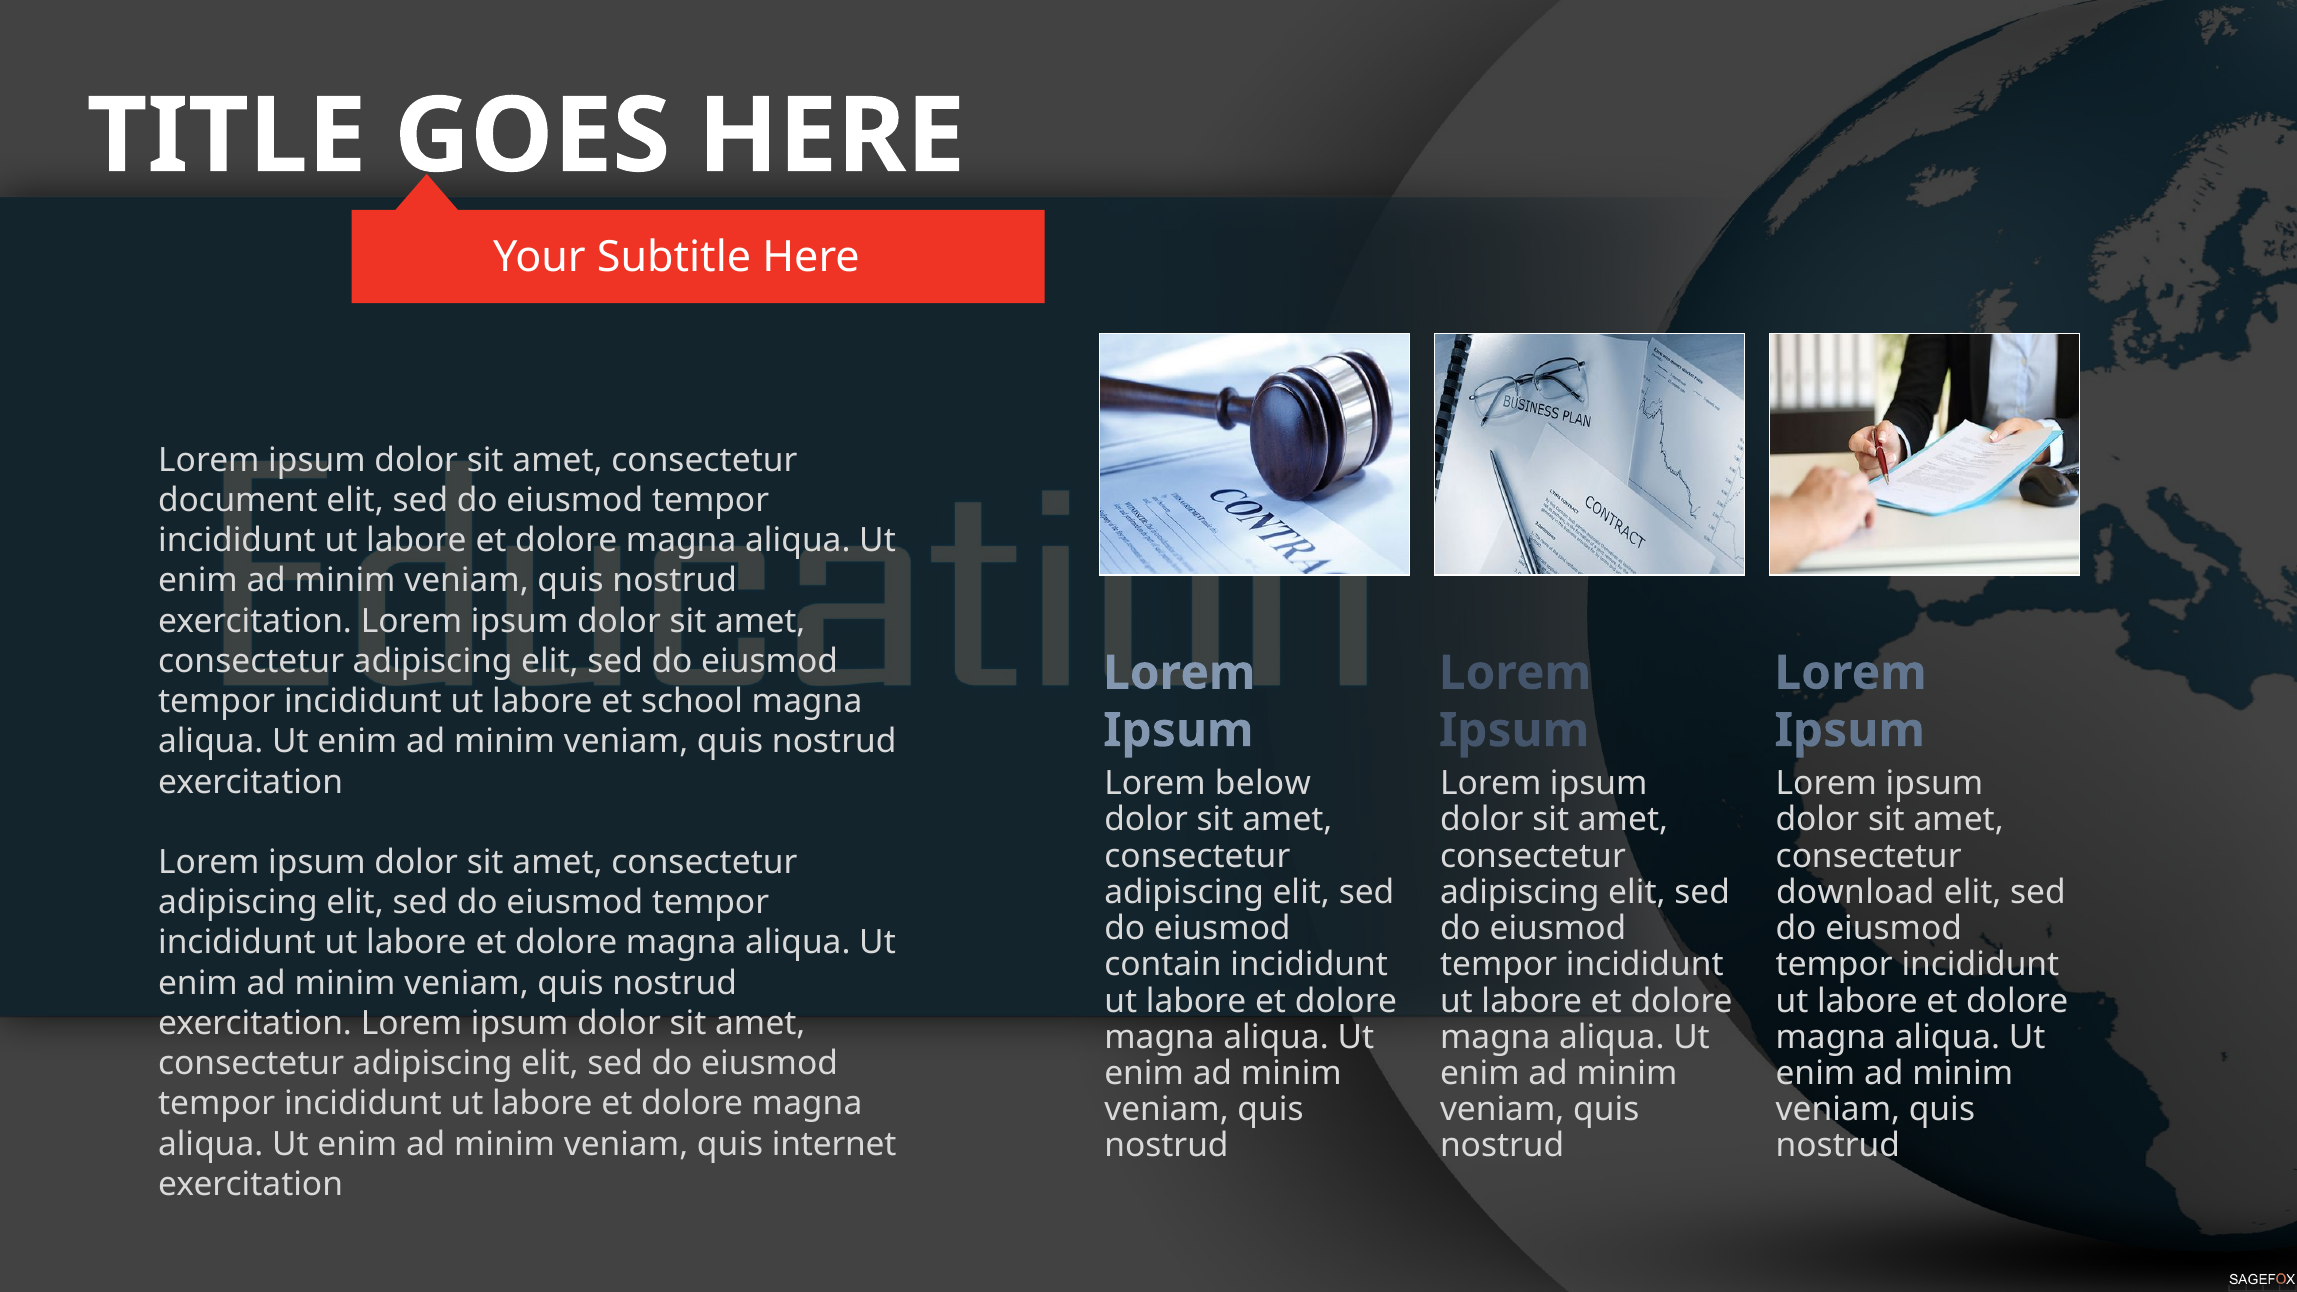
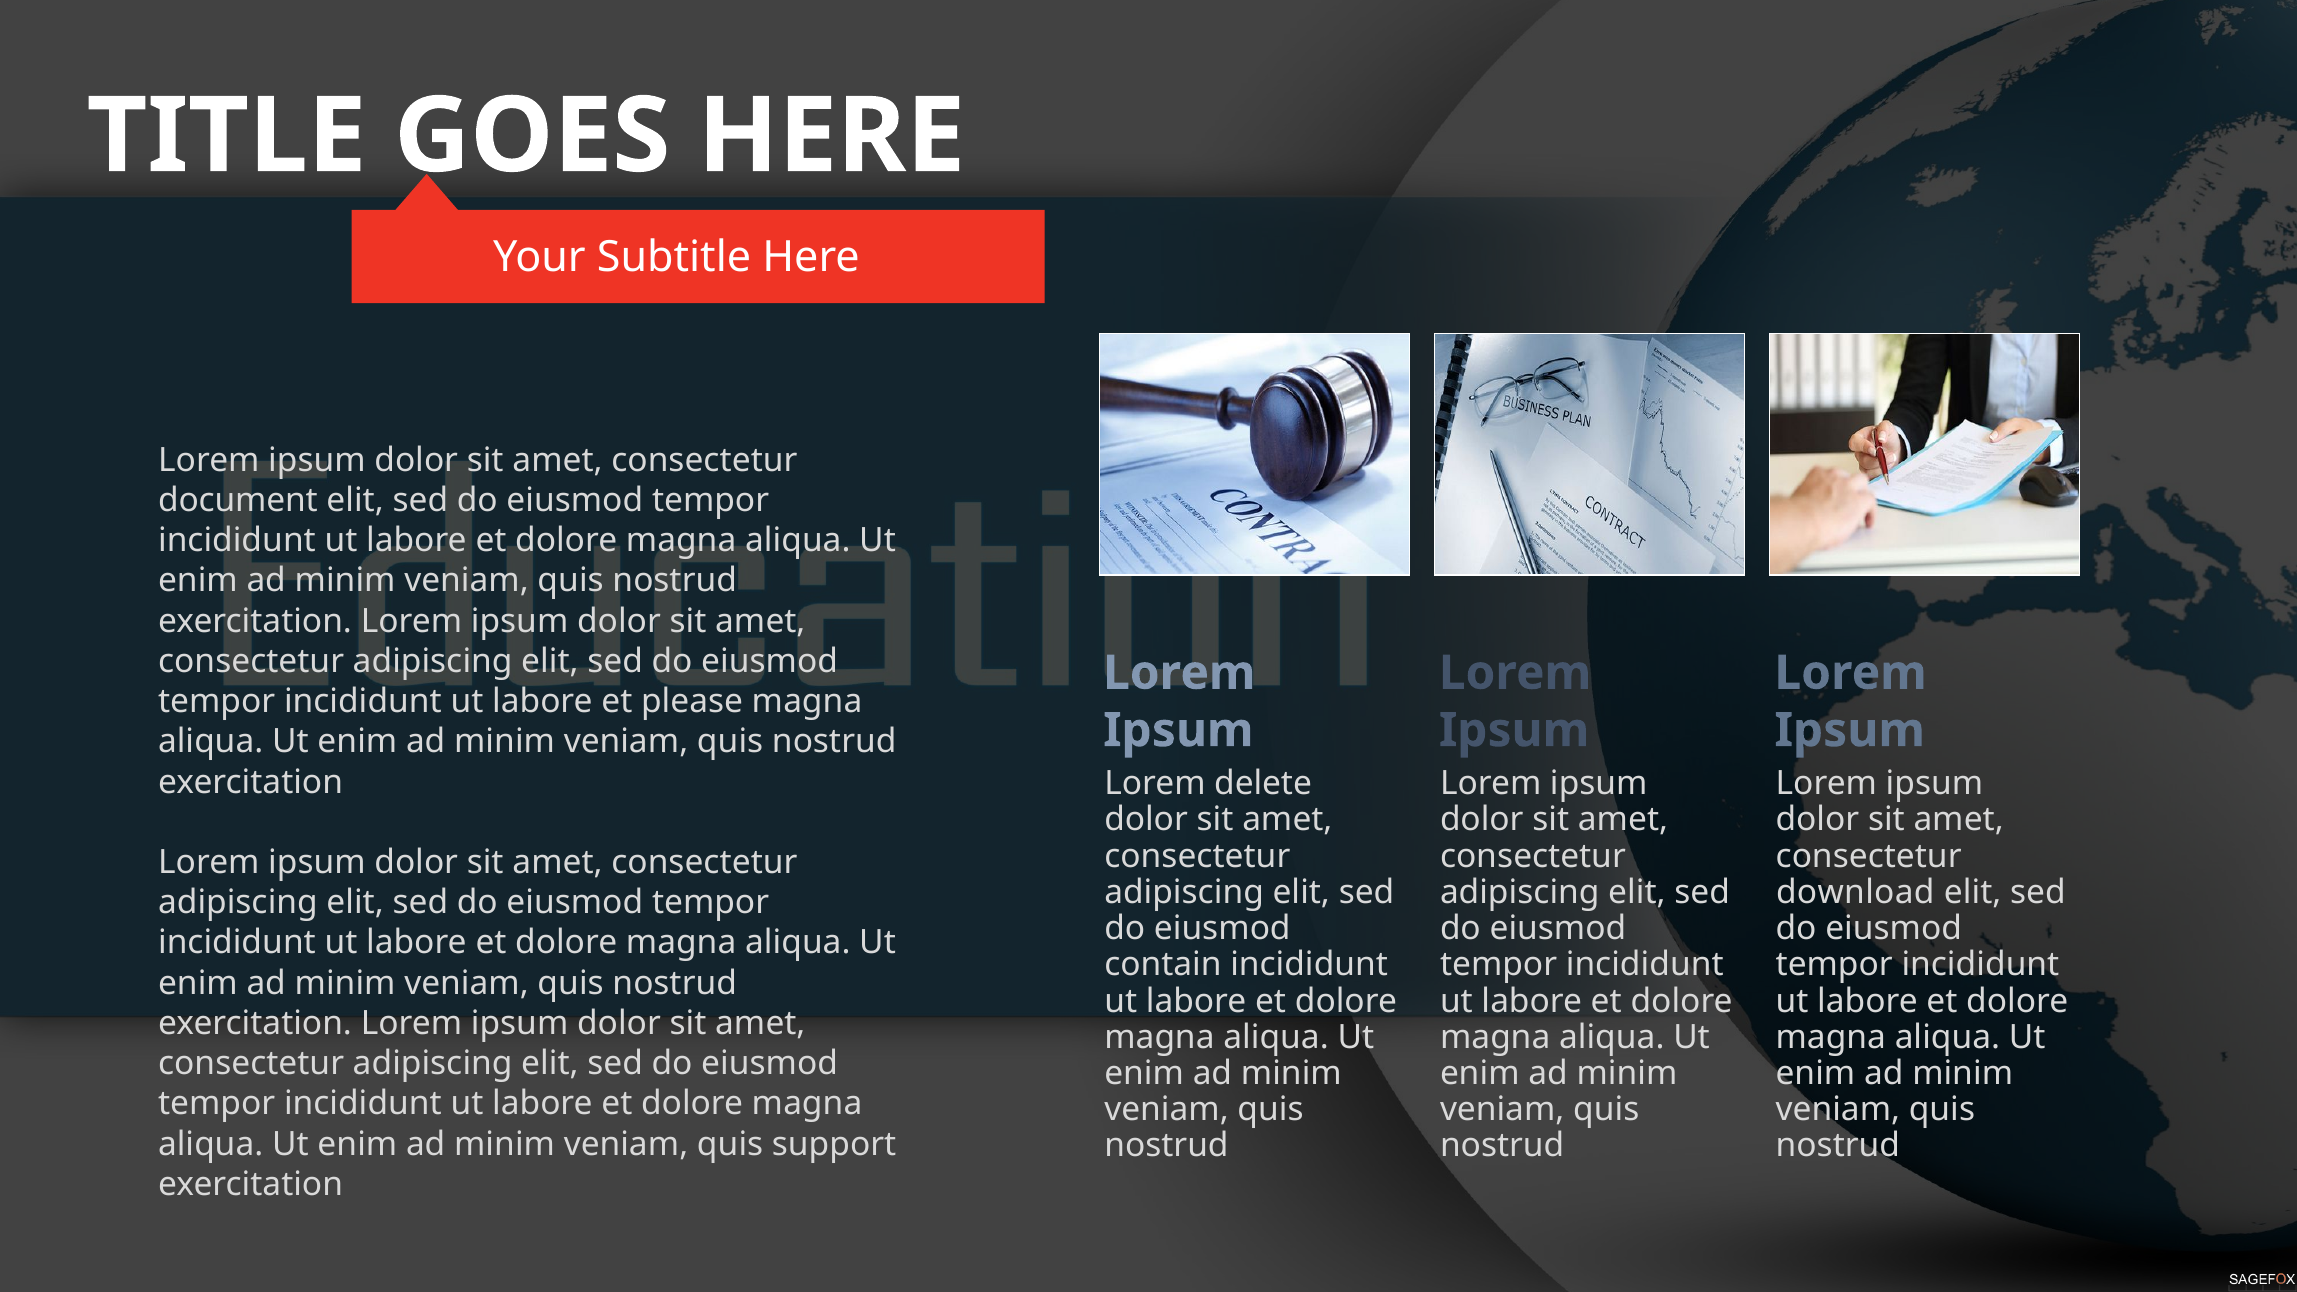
school: school -> please
below: below -> delete
internet: internet -> support
